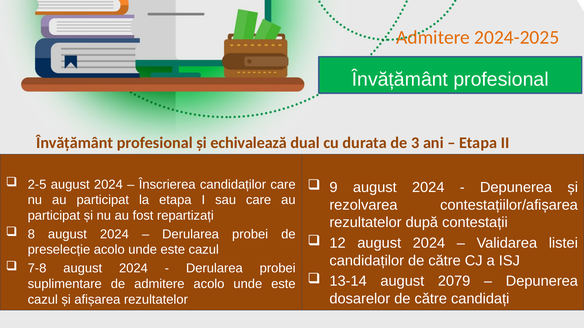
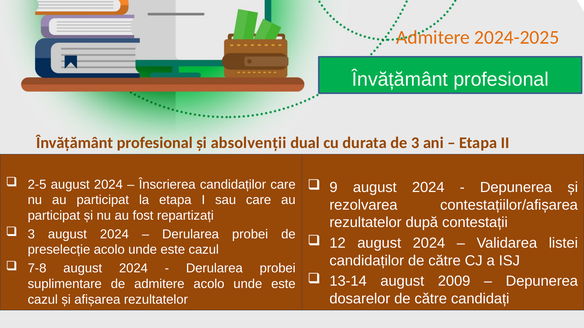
echivalează: echivalează -> absolvenții
8 at (31, 235): 8 -> 3
2079: 2079 -> 2009
